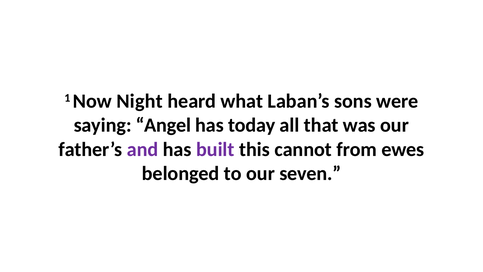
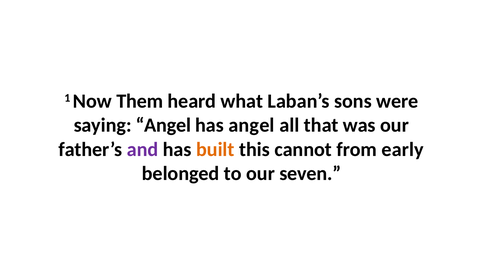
Night: Night -> Them
has today: today -> angel
built colour: purple -> orange
ewes: ewes -> early
